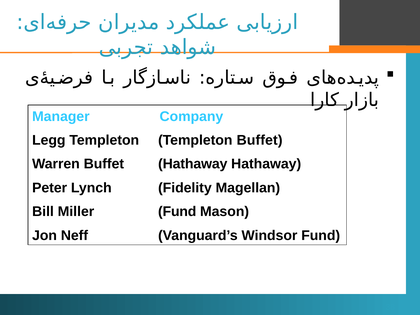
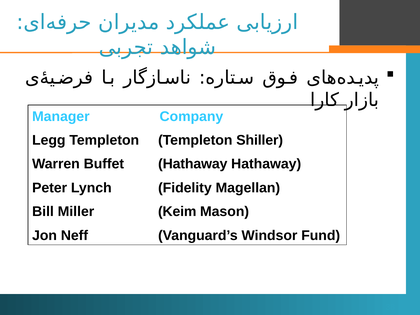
Templeton Buffet: Buffet -> Shiller
Miller Fund: Fund -> Keim
